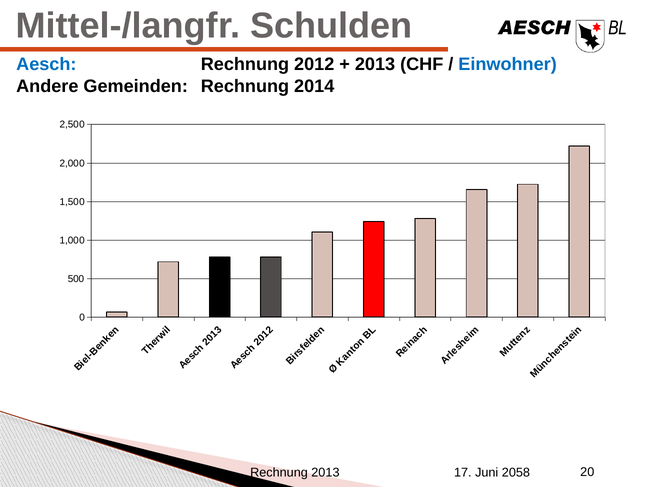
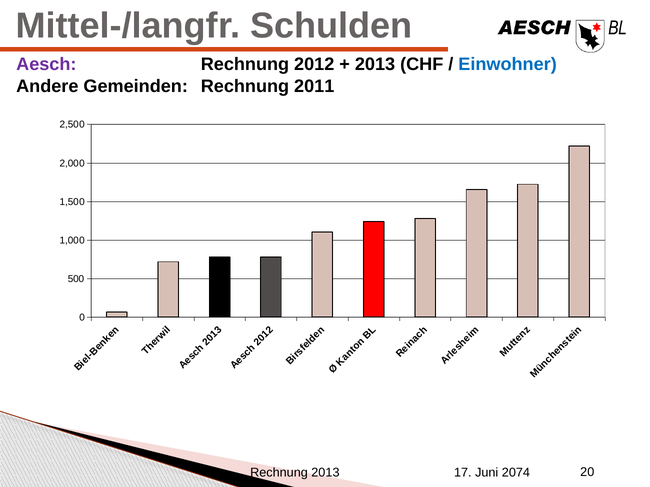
Aesch colour: blue -> purple
2014: 2014 -> 2011
2058: 2058 -> 2074
